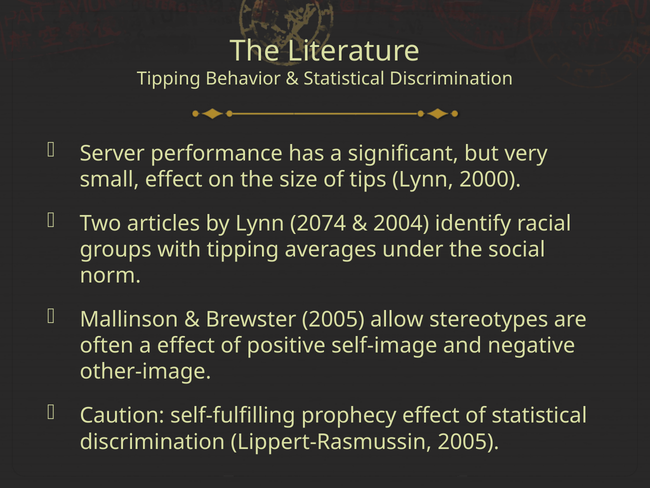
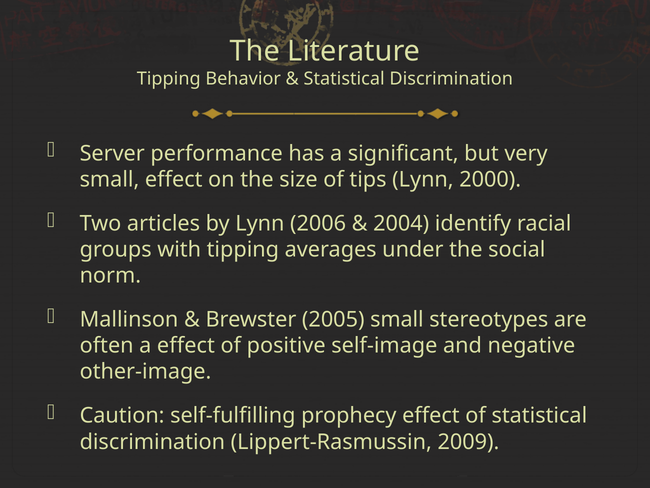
2074: 2074 -> 2006
2005 allow: allow -> small
Lippert-Rasmussin 2005: 2005 -> 2009
